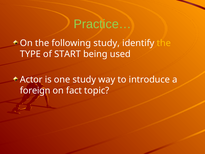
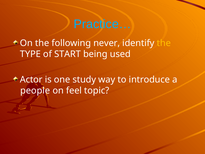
Practice… colour: light green -> light blue
following study: study -> never
foreign: foreign -> people
fact: fact -> feel
